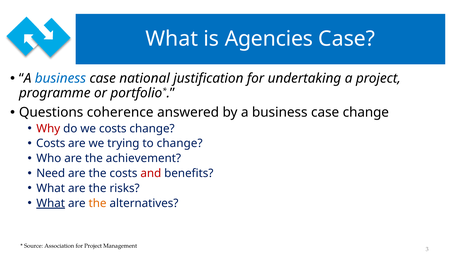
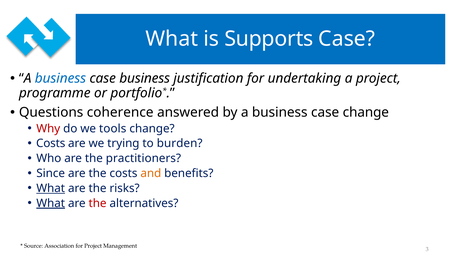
Agencies: Agencies -> Supports
case national: national -> business
we costs: costs -> tools
to change: change -> burden
achievement: achievement -> practitioners
Need: Need -> Since
and colour: red -> orange
What at (51, 188) underline: none -> present
the at (98, 203) colour: orange -> red
